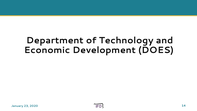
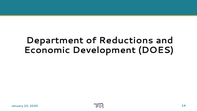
Technology: Technology -> Reductions
